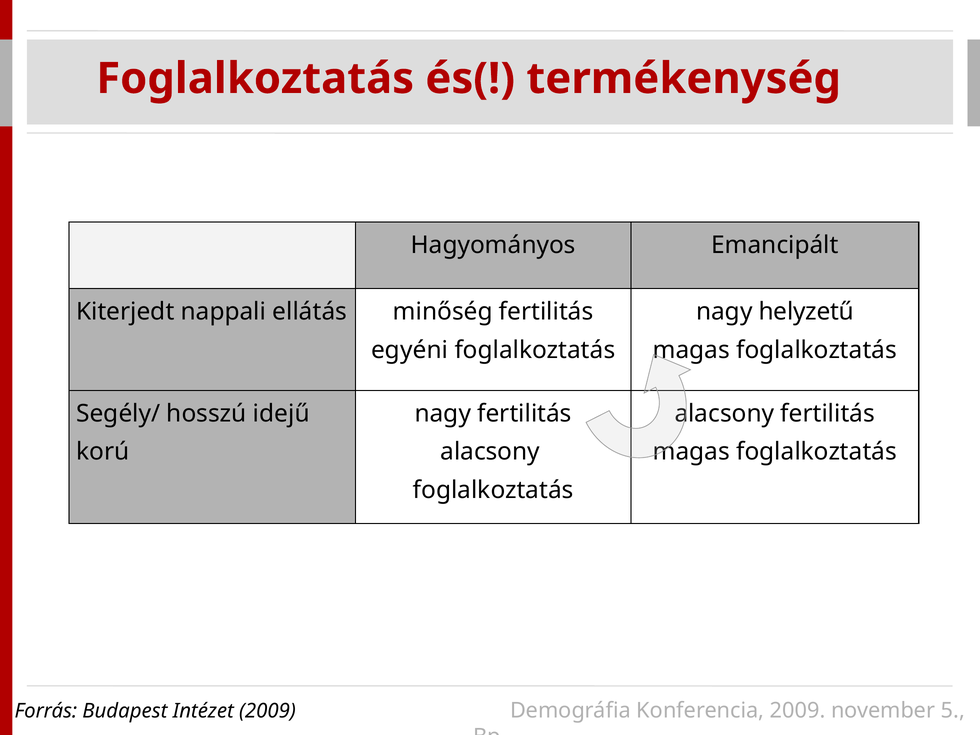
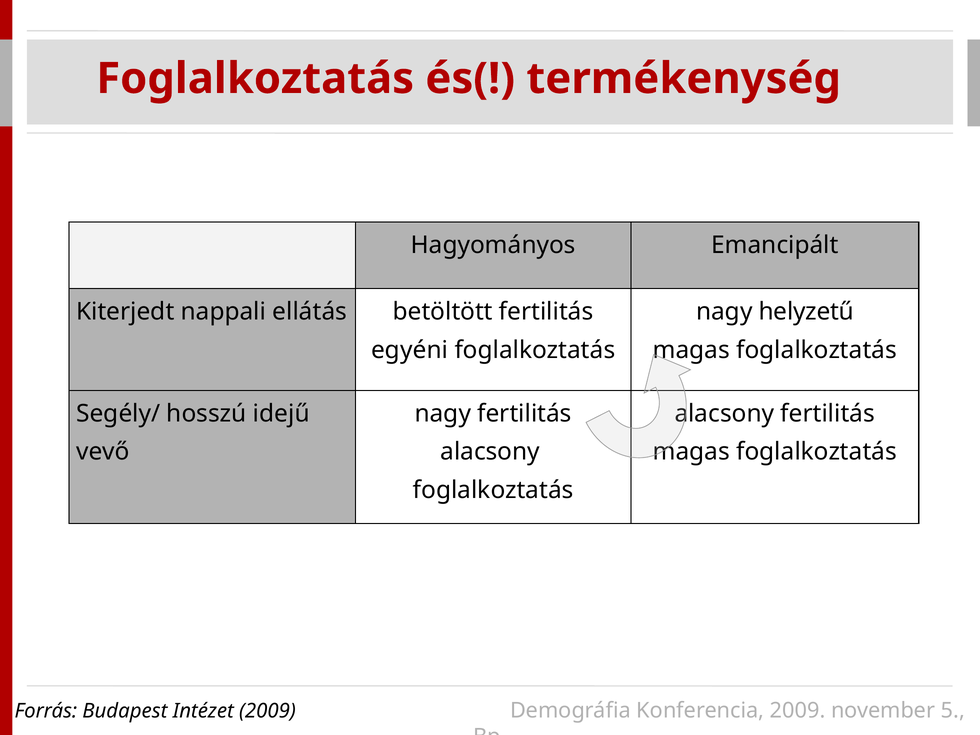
minőség: minőség -> betöltött
korú: korú -> vevő
